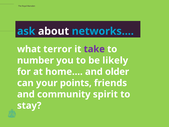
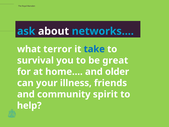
take colour: purple -> blue
number: number -> survival
likely: likely -> great
points: points -> illness
stay: stay -> help
